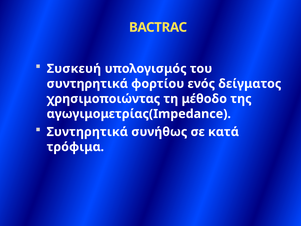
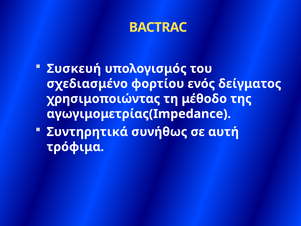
συντηρητικά at (87, 84): συντηρητικά -> σχεδιασμένο
κατά: κατά -> αυτή
